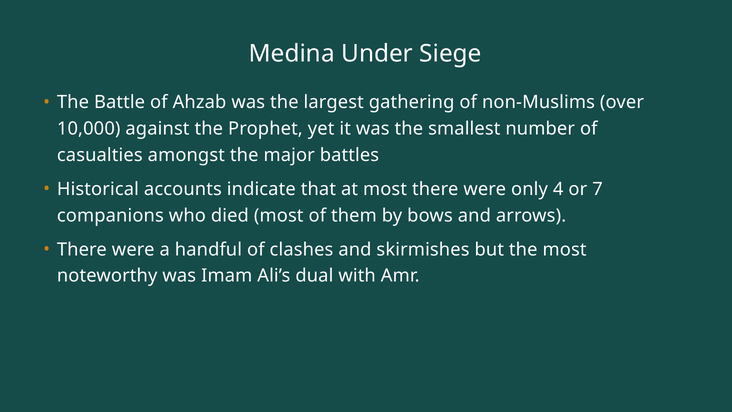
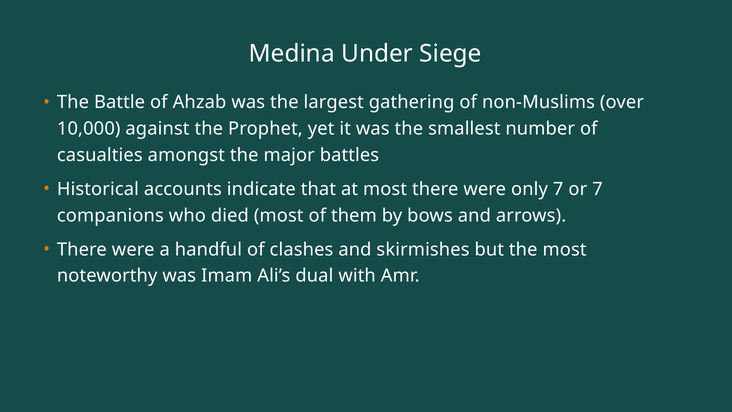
only 4: 4 -> 7
